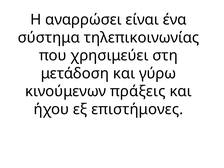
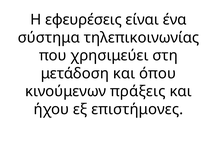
αναρρώσει: αναρρώσει -> εφευρέσεις
γύρω: γύρω -> όπου
